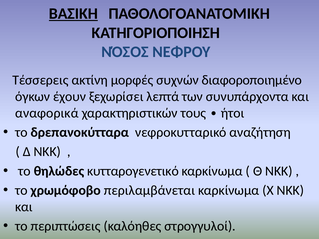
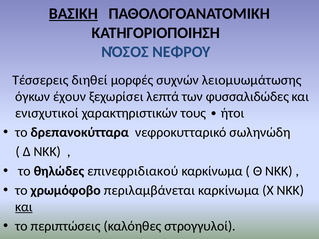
ακτίνη: ακτίνη -> διηθεί
διαφοροποιημένο: διαφοροποιημένο -> λειομυωμάτωσης
συνυπάρχοντα: συνυπάρχοντα -> φυσσαλιδώδες
αναφορικά: αναφορικά -> ενισχυτικοί
αναζήτηση: αναζήτηση -> σωληνώδη
κυτταρογενετικό: κυτταρογενετικό -> επινεφριδιακού
και at (24, 207) underline: none -> present
